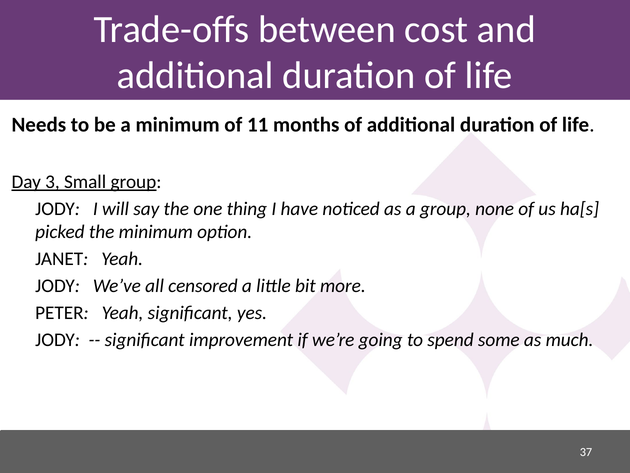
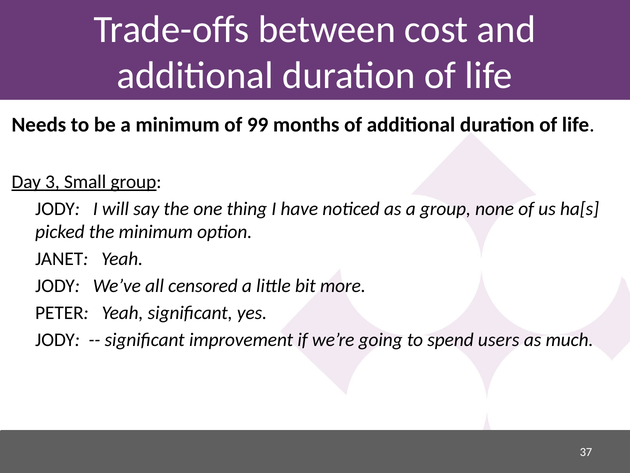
11: 11 -> 99
some: some -> users
